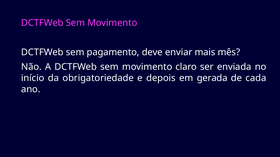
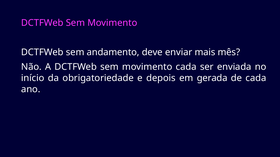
pagamento: pagamento -> andamento
movimento claro: claro -> cada
